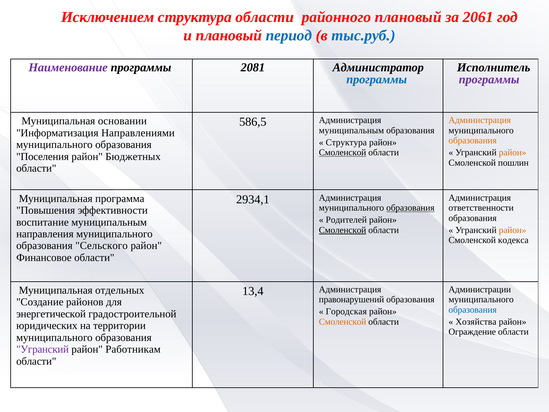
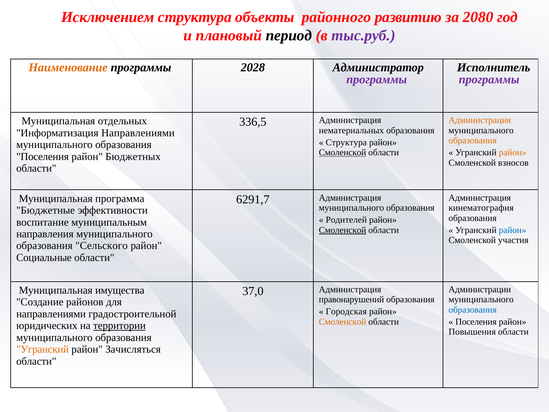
структура области: области -> объекты
районного плановый: плановый -> развитию
2061: 2061 -> 2080
период colour: blue -> black
тыс.руб colour: blue -> purple
Наименование colour: purple -> orange
2081: 2081 -> 2028
программы at (377, 80) colour: blue -> purple
основании: основании -> отдельных
586,5: 586,5 -> 336,5
муниципальным at (351, 130): муниципальным -> нематериальных
пошлин: пошлин -> взносов
2934,1: 2934,1 -> 6291,7
образования at (410, 208) underline: present -> none
ответственности: ответственности -> кинематография
Повышения: Повышения -> Бюджетные
район at (513, 230) colour: orange -> blue
кодекса: кодекса -> участия
Финансовое: Финансовое -> Социальные
отдельных: отдельных -> имущества
13,4: 13,4 -> 37,0
энергетической at (51, 314): энергетической -> направлениями
Хозяйства at (476, 322): Хозяйства -> Поселения
территории underline: none -> present
Ограждение: Ограждение -> Повышения
Угранский at (43, 349) colour: purple -> orange
Работникам: Работникам -> Зачисляться
